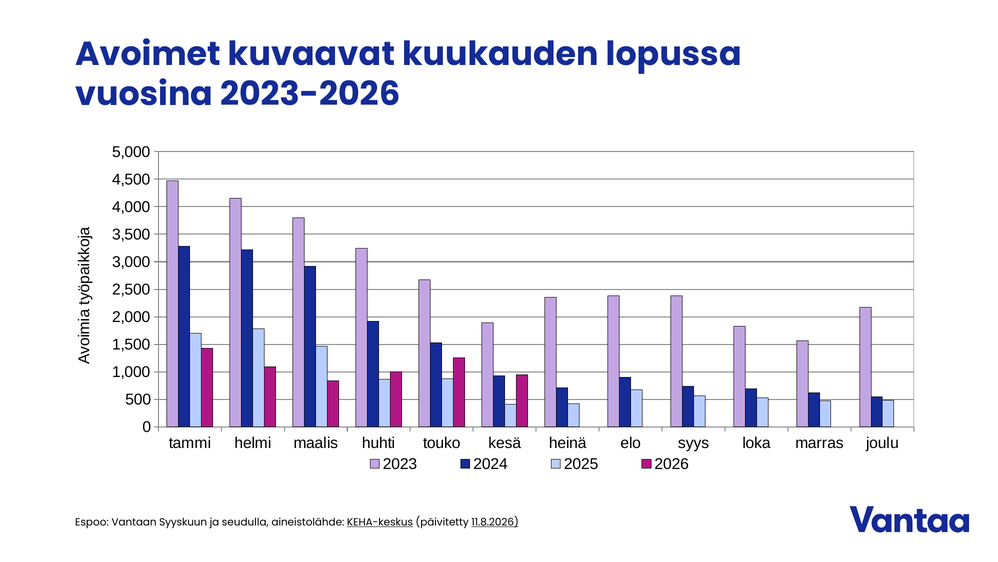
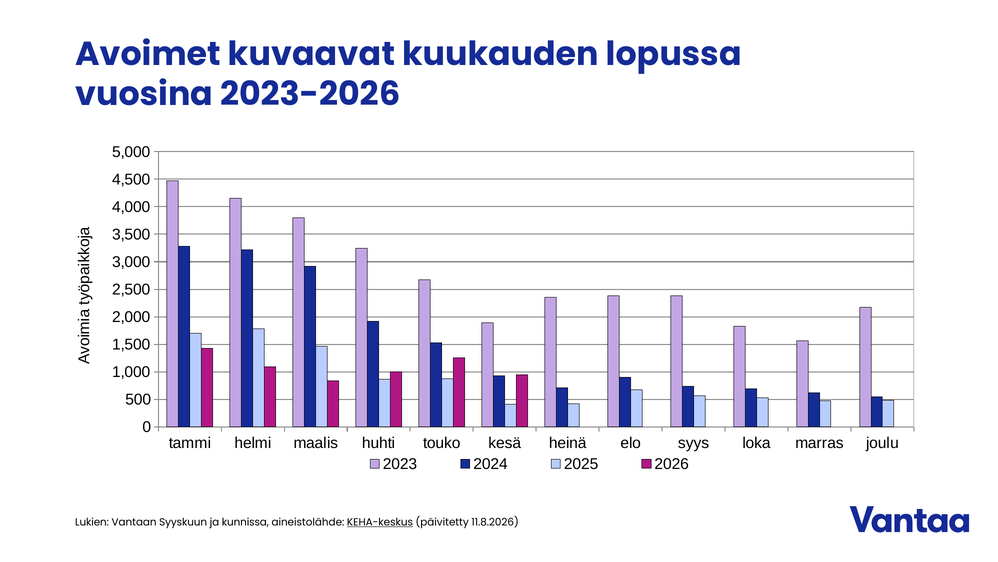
Espoo: Espoo -> Lukien
seudulla: seudulla -> kunnissa
11.8.2026 underline: present -> none
